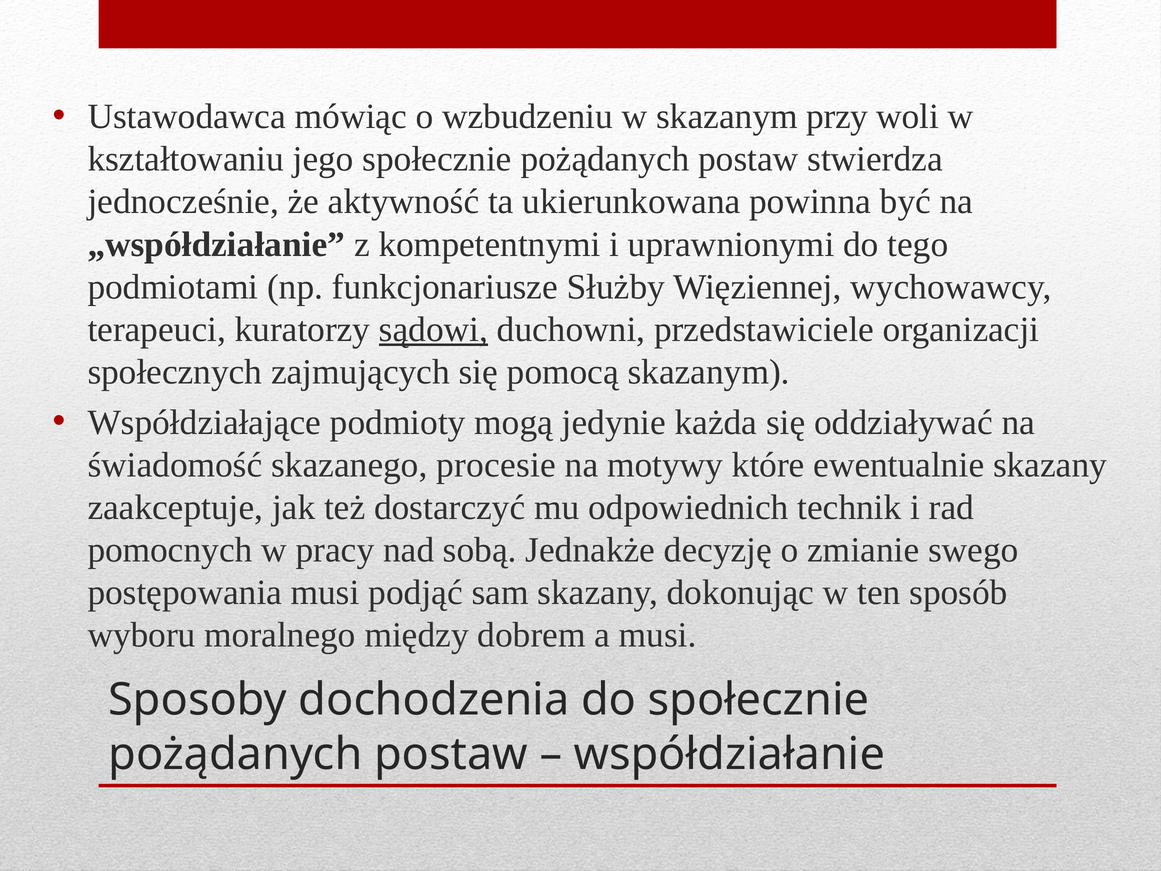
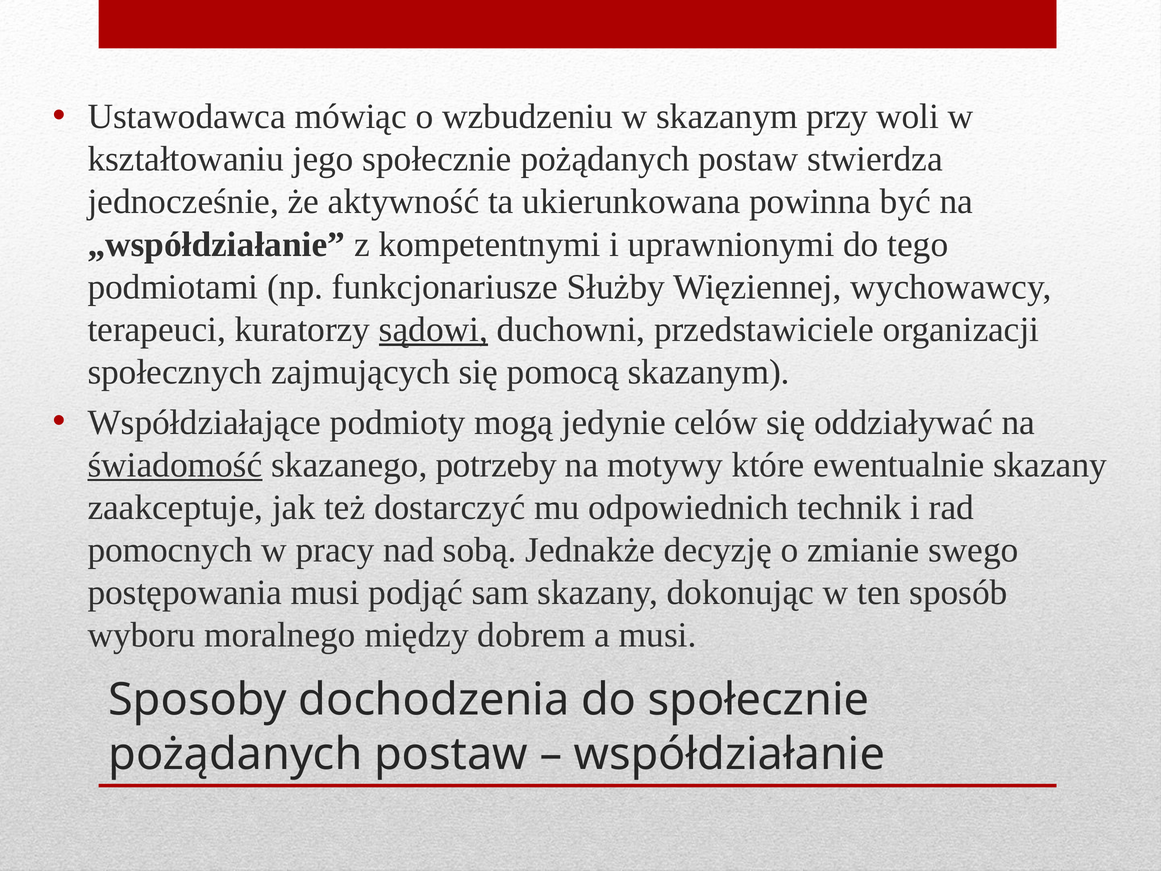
każda: każda -> celów
świadomość underline: none -> present
procesie: procesie -> potrzeby
